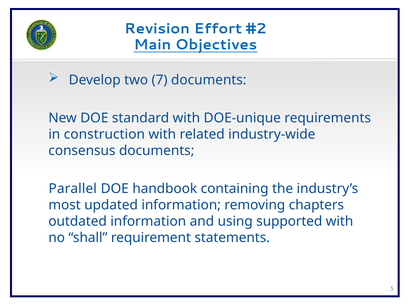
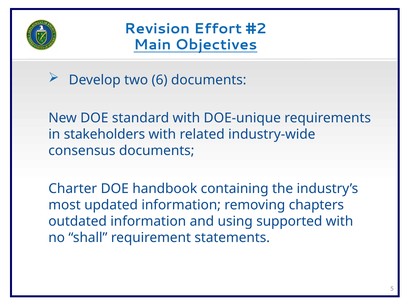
7: 7 -> 6
construction: construction -> stakeholders
Parallel: Parallel -> Charter
